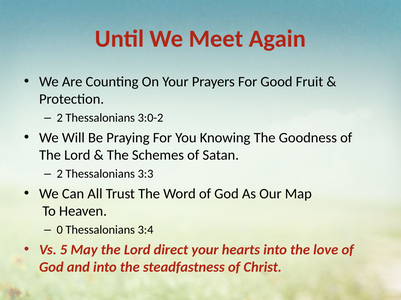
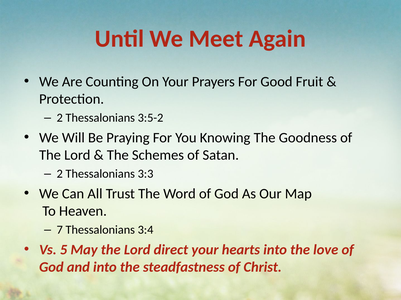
3:0-2: 3:0-2 -> 3:5-2
0: 0 -> 7
